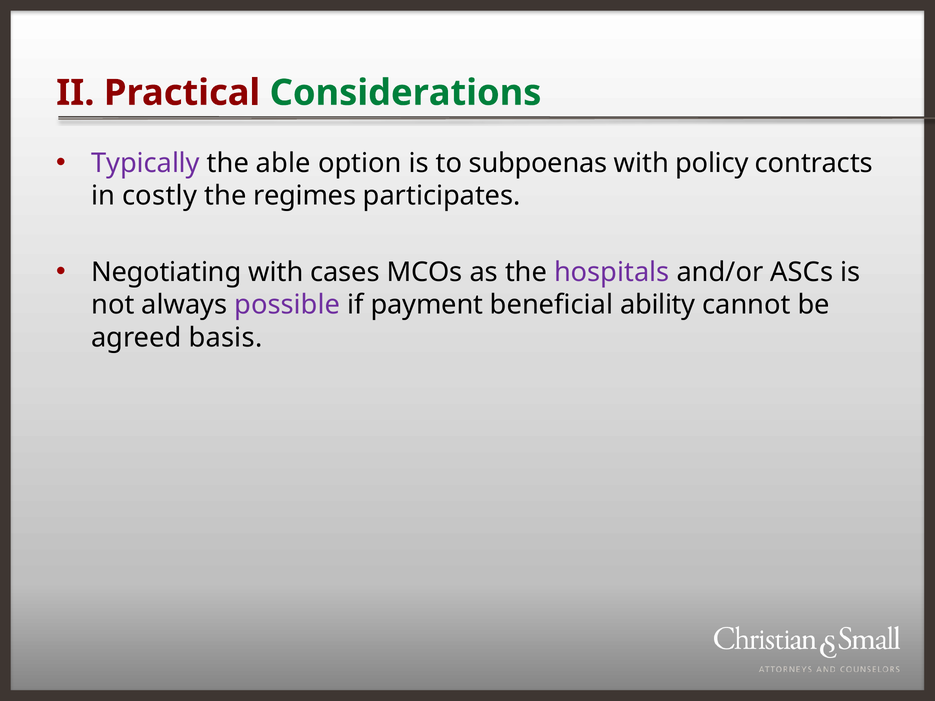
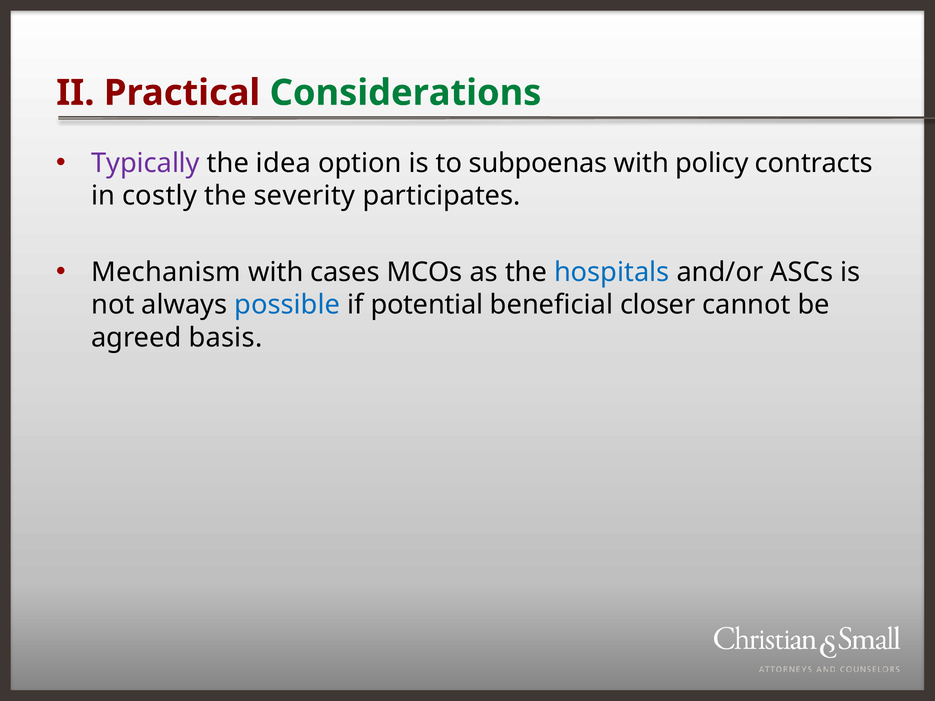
able: able -> idea
regimes: regimes -> severity
Negotiating: Negotiating -> Mechanism
hospitals colour: purple -> blue
possible colour: purple -> blue
payment: payment -> potential
ability: ability -> closer
